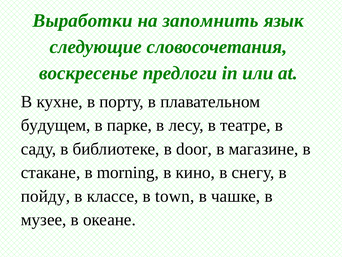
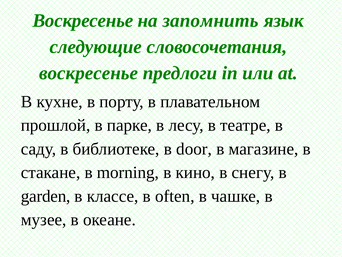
Выработки at (83, 20): Выработки -> Воскресенье
будущем: будущем -> прошлой
пойду: пойду -> garden
town: town -> often
